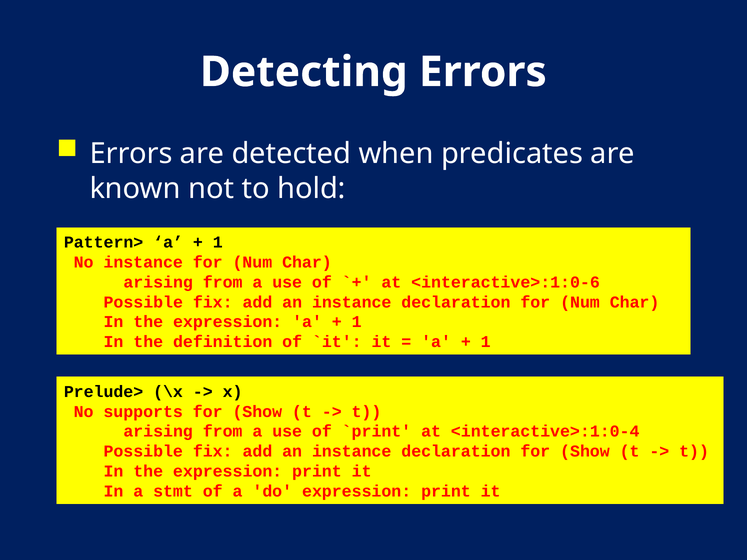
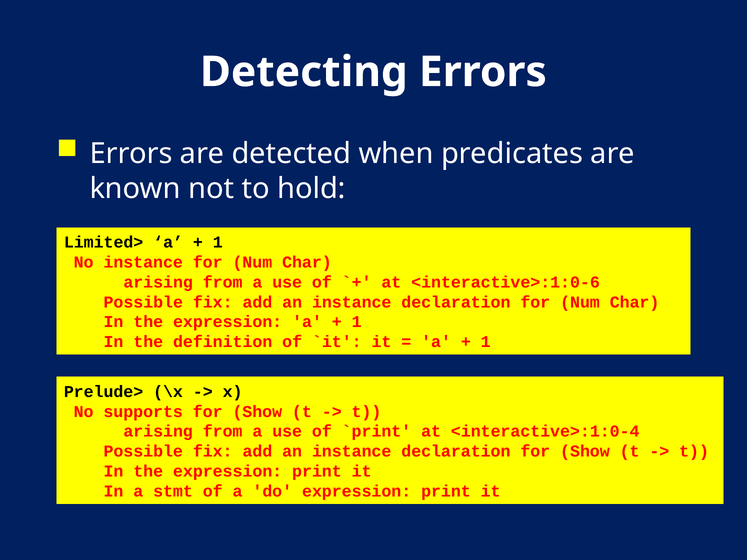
Pattern>: Pattern> -> Limited>
